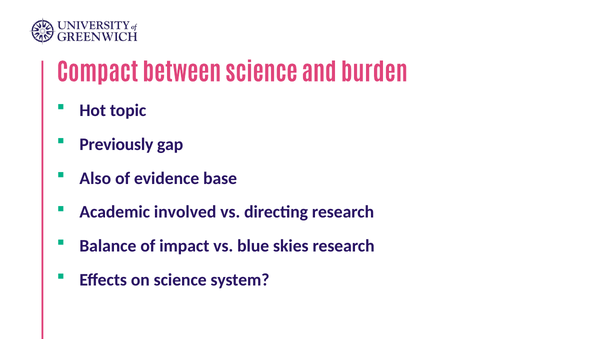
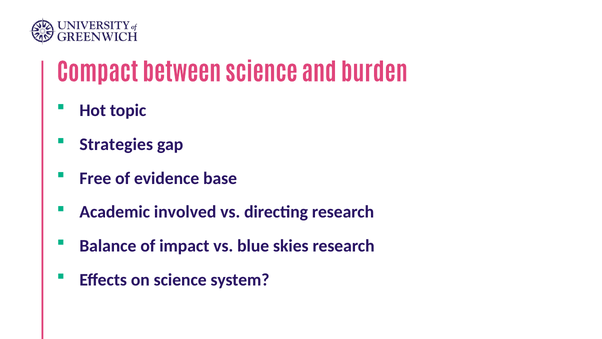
Previously: Previously -> Strategies
Also: Also -> Free
